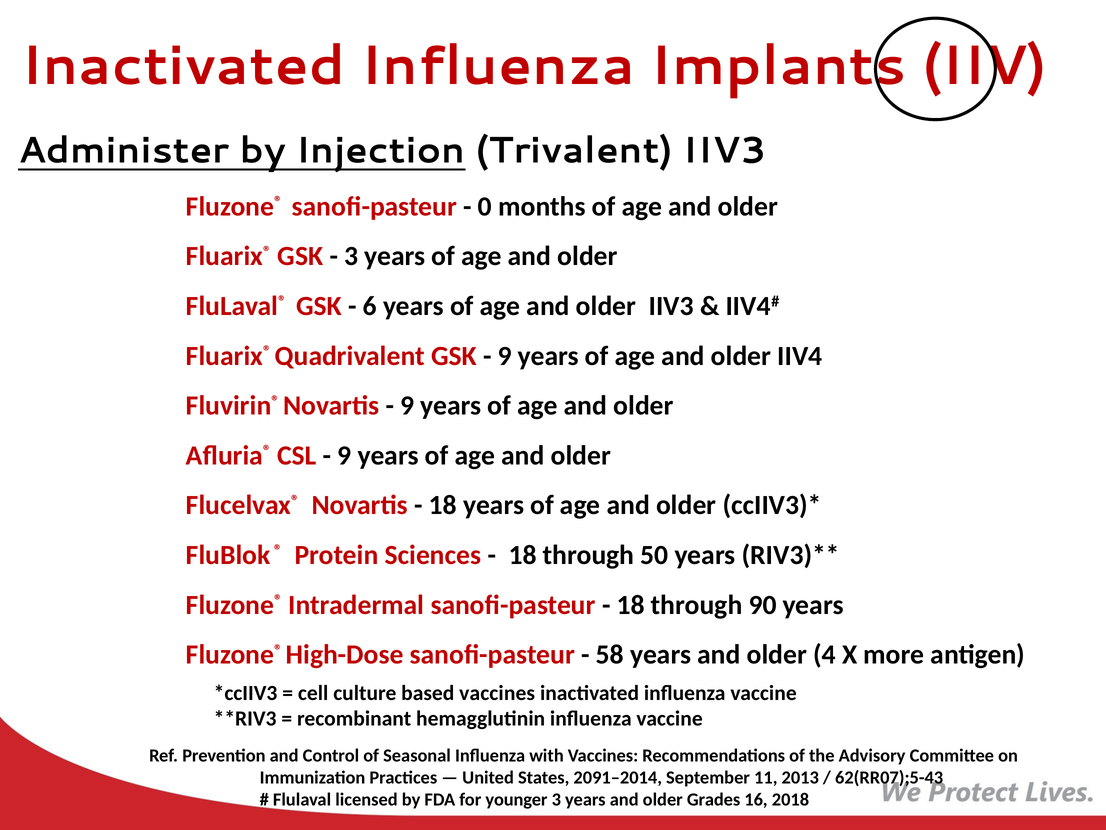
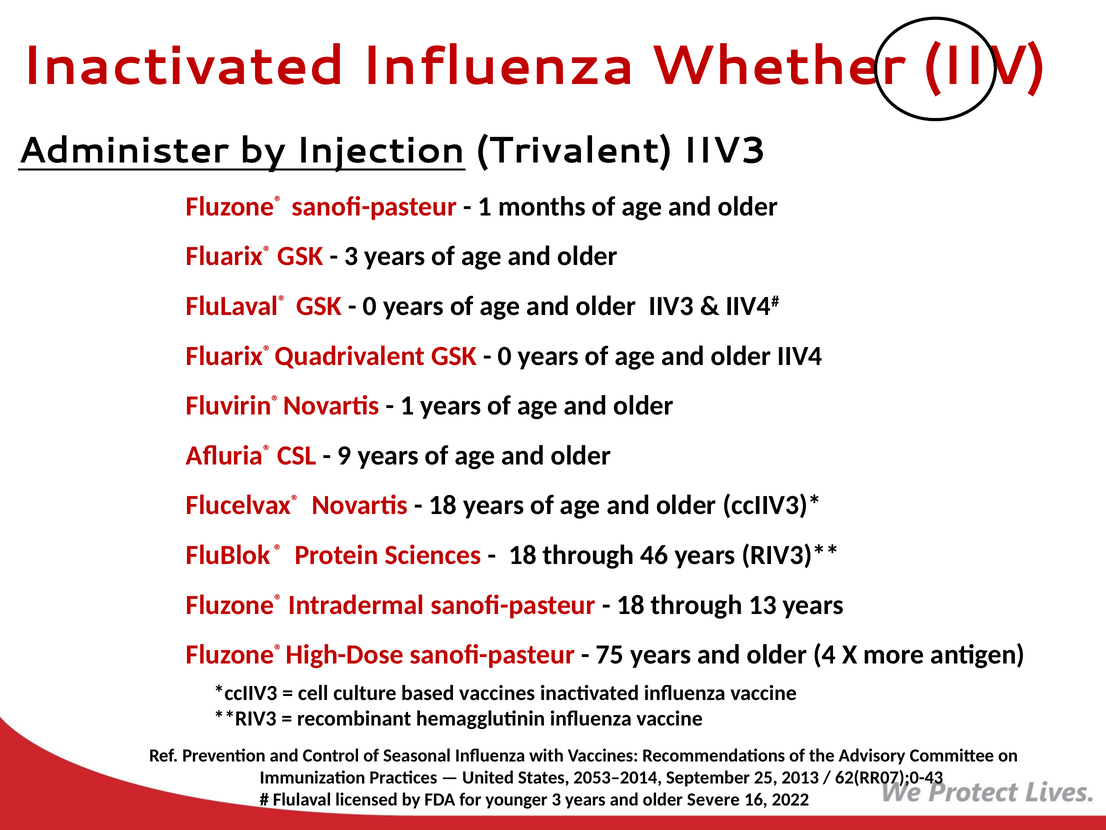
Implants: Implants -> Whether
0 at (485, 206): 0 -> 1
6 at (370, 306): 6 -> 0
9 at (505, 356): 9 -> 0
9 at (407, 405): 9 -> 1
50: 50 -> 46
90: 90 -> 13
58: 58 -> 75
2091–2014: 2091–2014 -> 2053–2014
11: 11 -> 25
62(RR07);5-43: 62(RR07);5-43 -> 62(RR07);0-43
Grades: Grades -> Severe
2018: 2018 -> 2022
